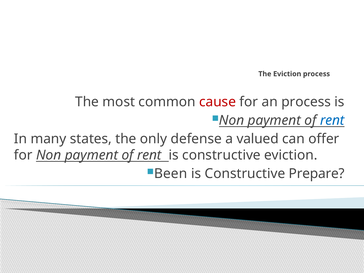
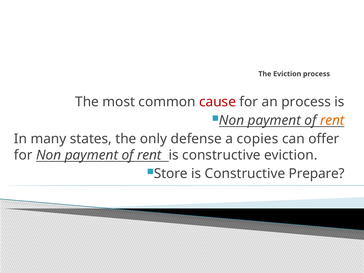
rent at (332, 120) colour: blue -> orange
valued: valued -> copies
Been: Been -> Store
